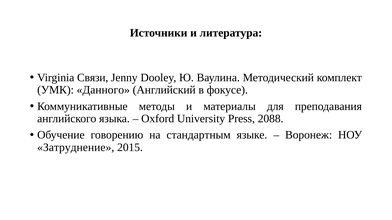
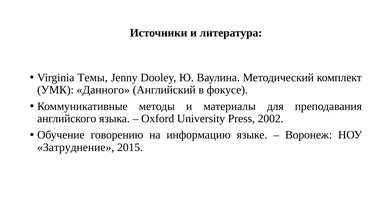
Связи: Связи -> Темы
2088: 2088 -> 2002
стандартным: стандартным -> информацию
